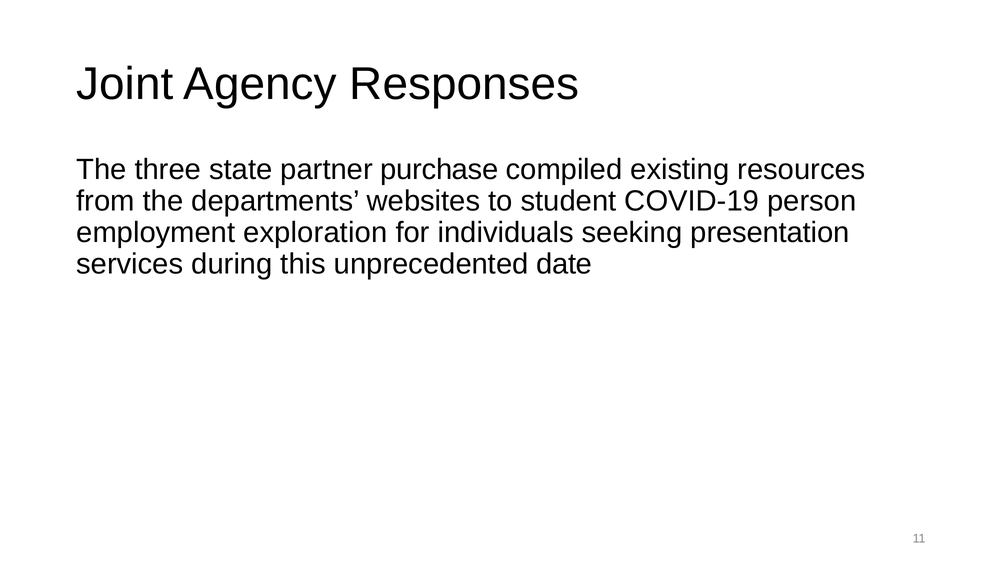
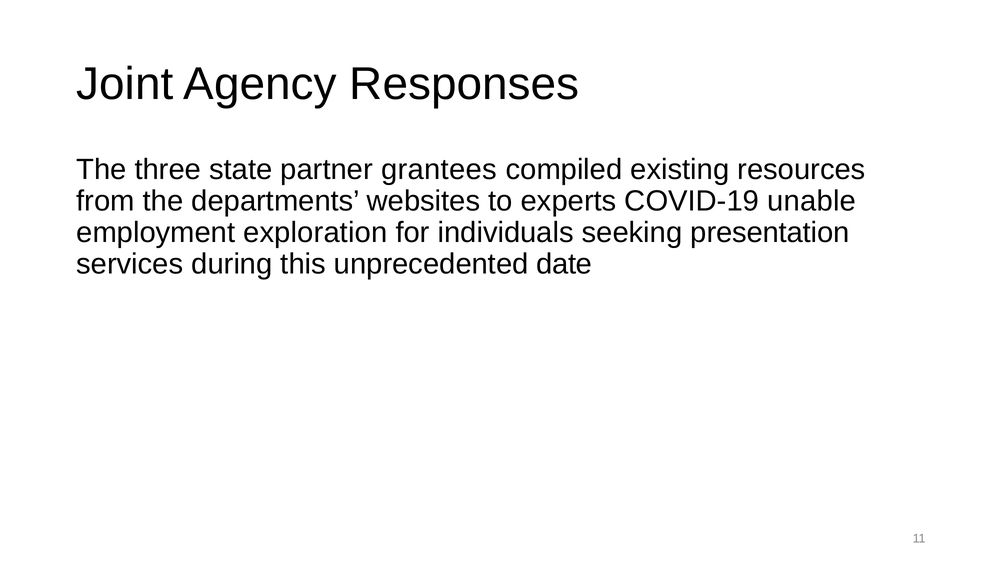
purchase: purchase -> grantees
student: student -> experts
person: person -> unable
